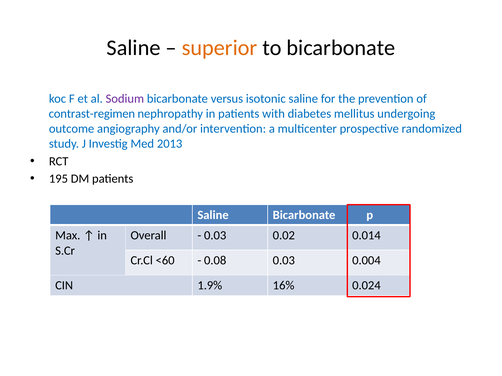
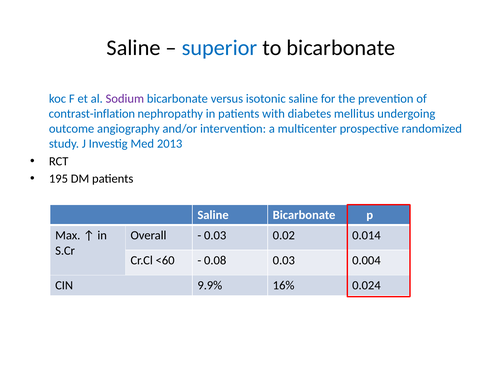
superior colour: orange -> blue
contrast-regimen: contrast-regimen -> contrast-inflation
1.9%: 1.9% -> 9.9%
